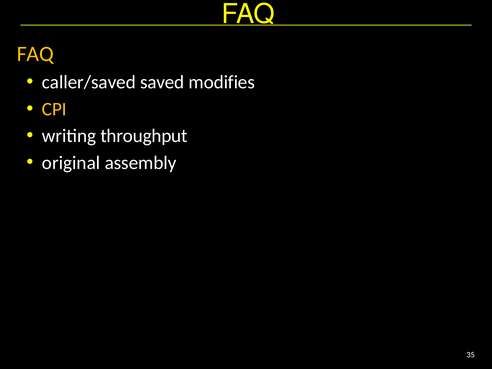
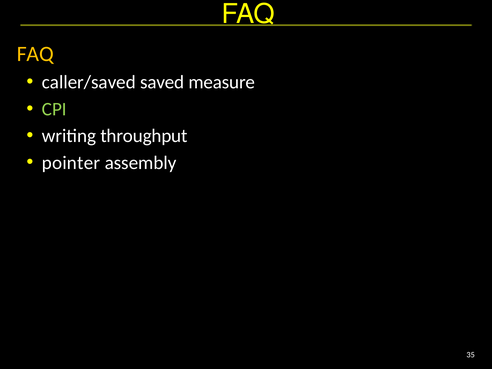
modifies: modifies -> measure
CPI colour: yellow -> light green
original: original -> pointer
